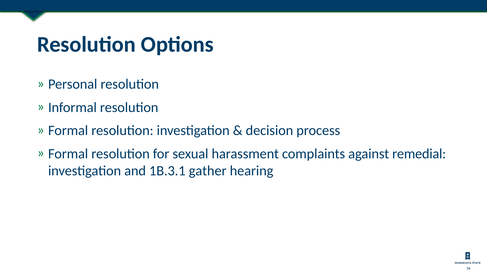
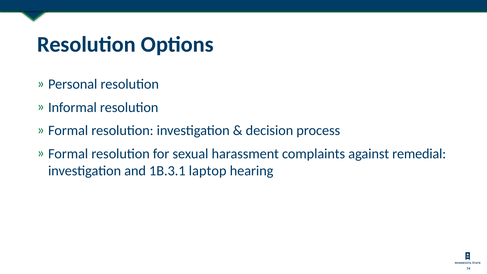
gather: gather -> laptop
